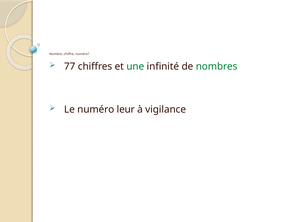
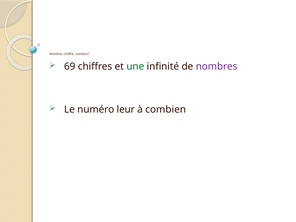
77: 77 -> 69
nombres colour: green -> purple
vigilance: vigilance -> combien
